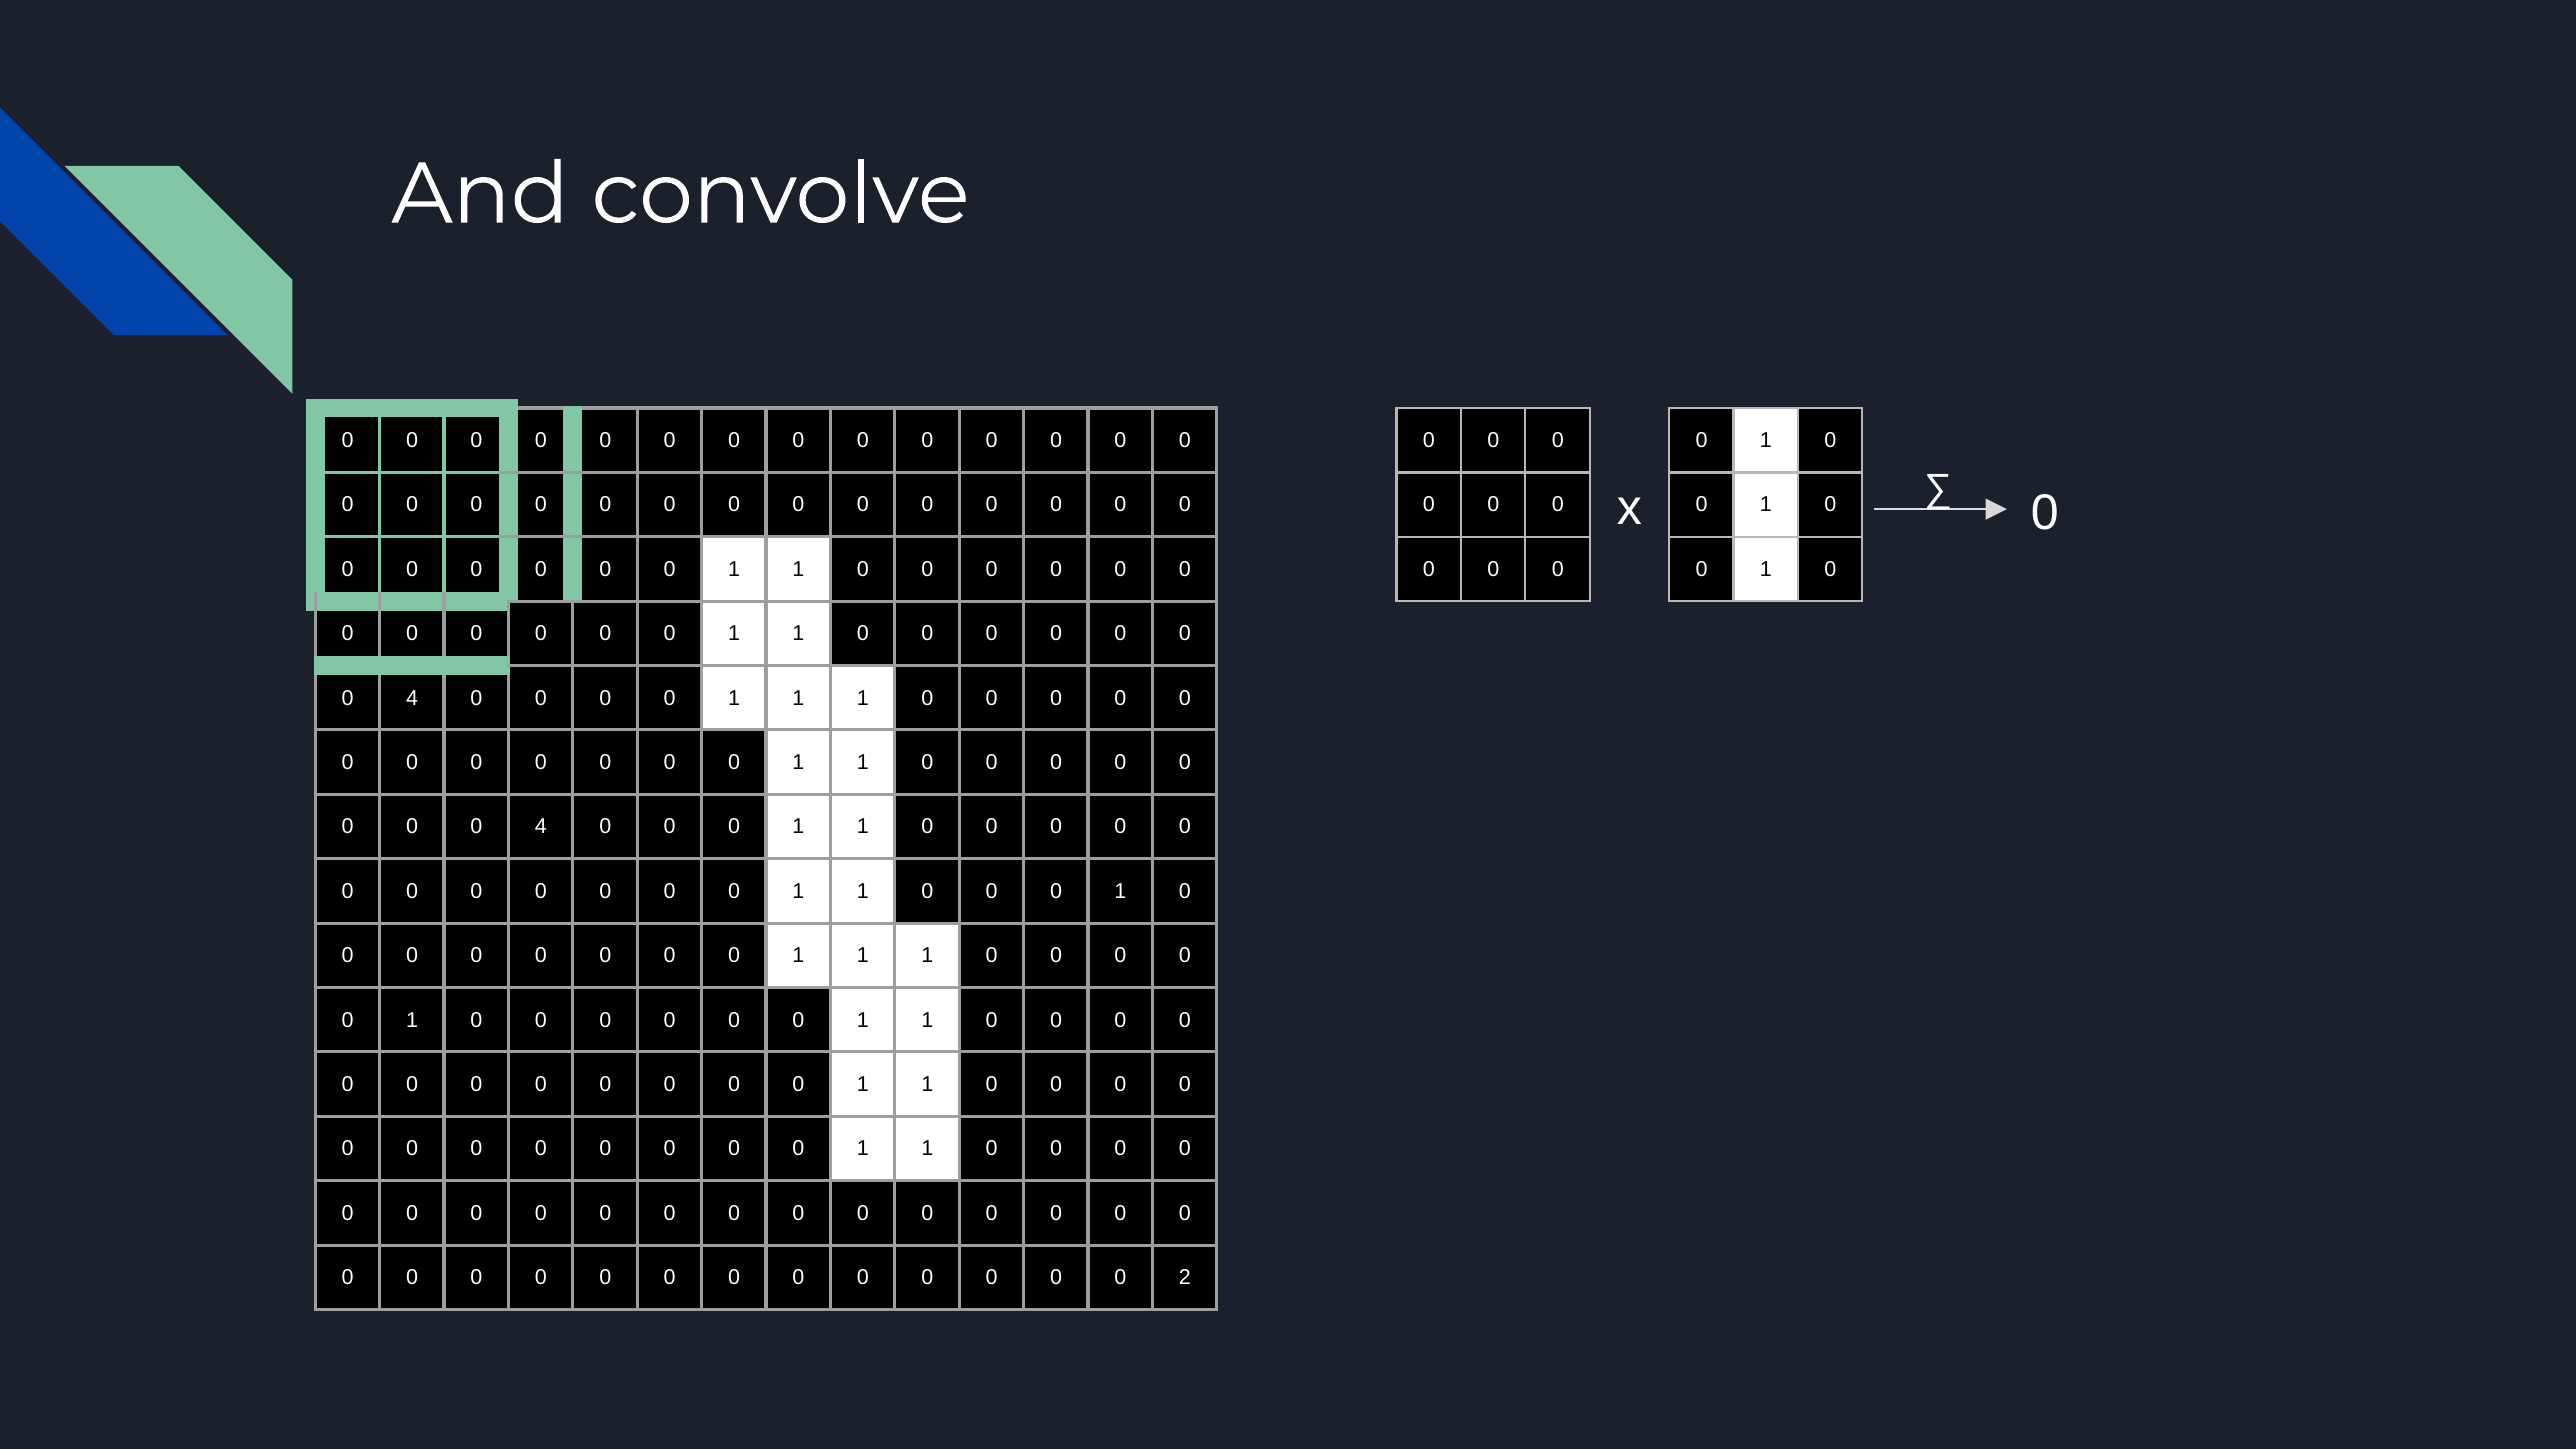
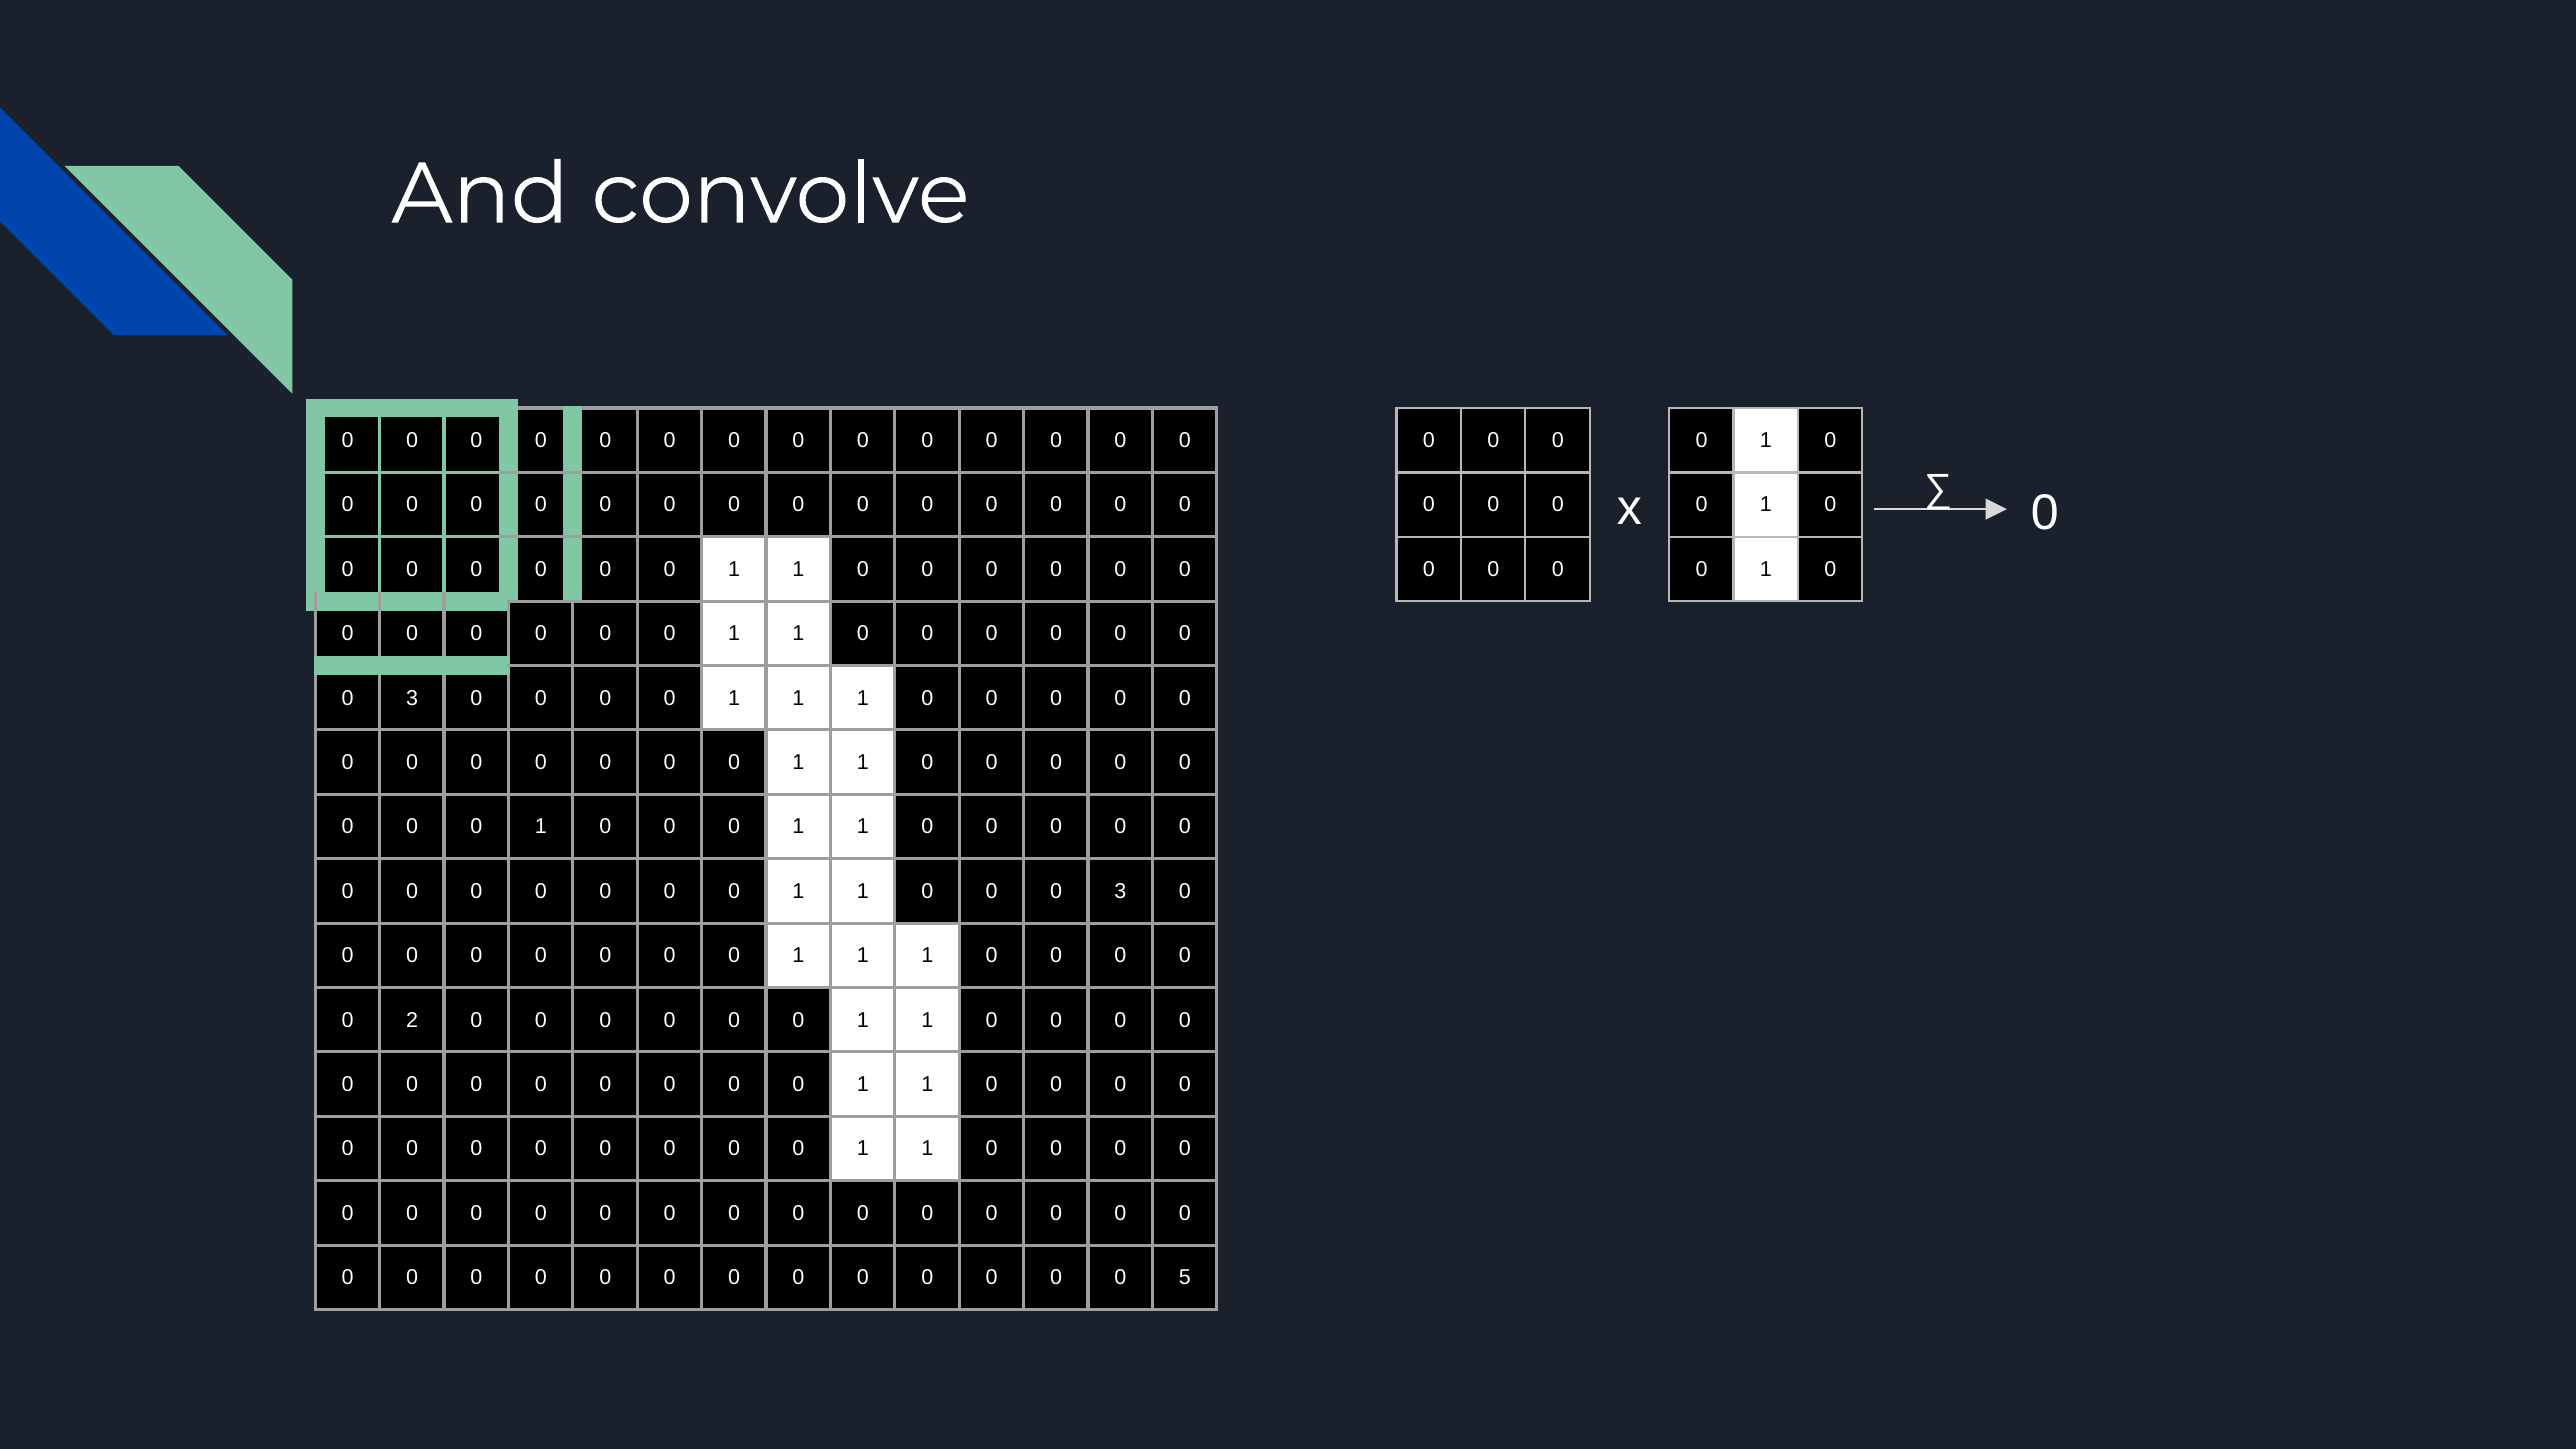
4 at (412, 698): 4 -> 3
4 at (541, 827): 4 -> 1
1 at (1120, 891): 1 -> 3
1 at (412, 1020): 1 -> 2
2: 2 -> 5
